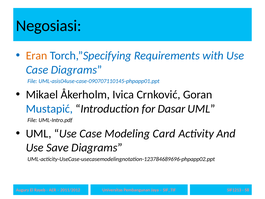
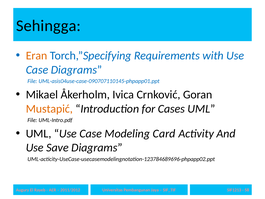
Negosiasi: Negosiasi -> Sehingga
Mustapić colour: blue -> orange
Dasar: Dasar -> Cases
